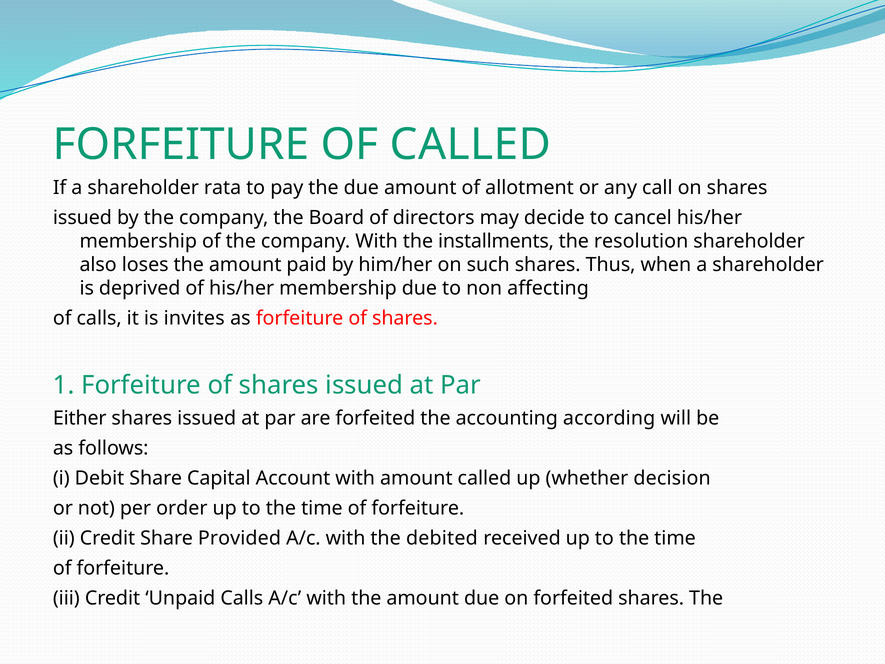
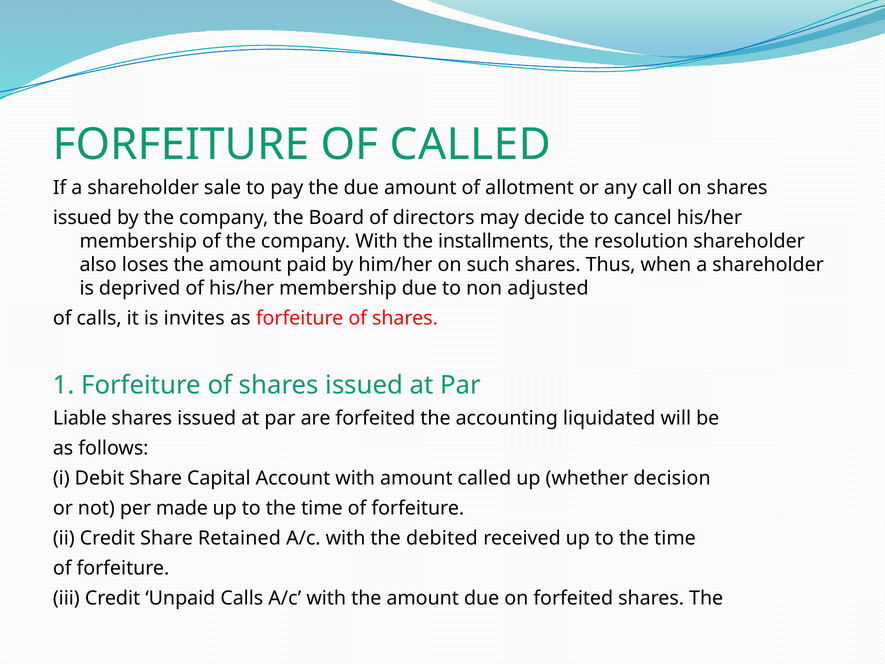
rata: rata -> sale
affecting: affecting -> adjusted
Either: Either -> Liable
according: according -> liquidated
order: order -> made
Provided: Provided -> Retained
